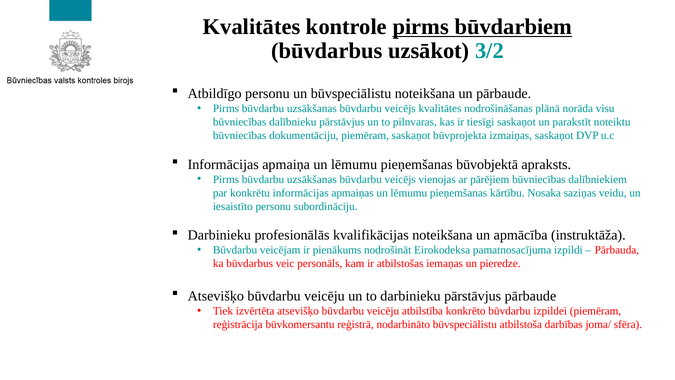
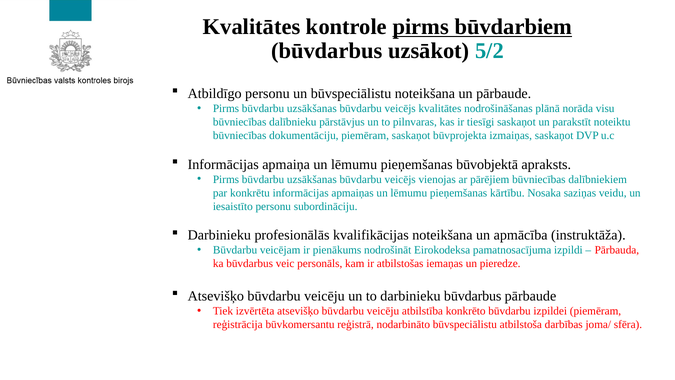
3/2: 3/2 -> 5/2
darbinieku pārstāvjus: pārstāvjus -> būvdarbus
